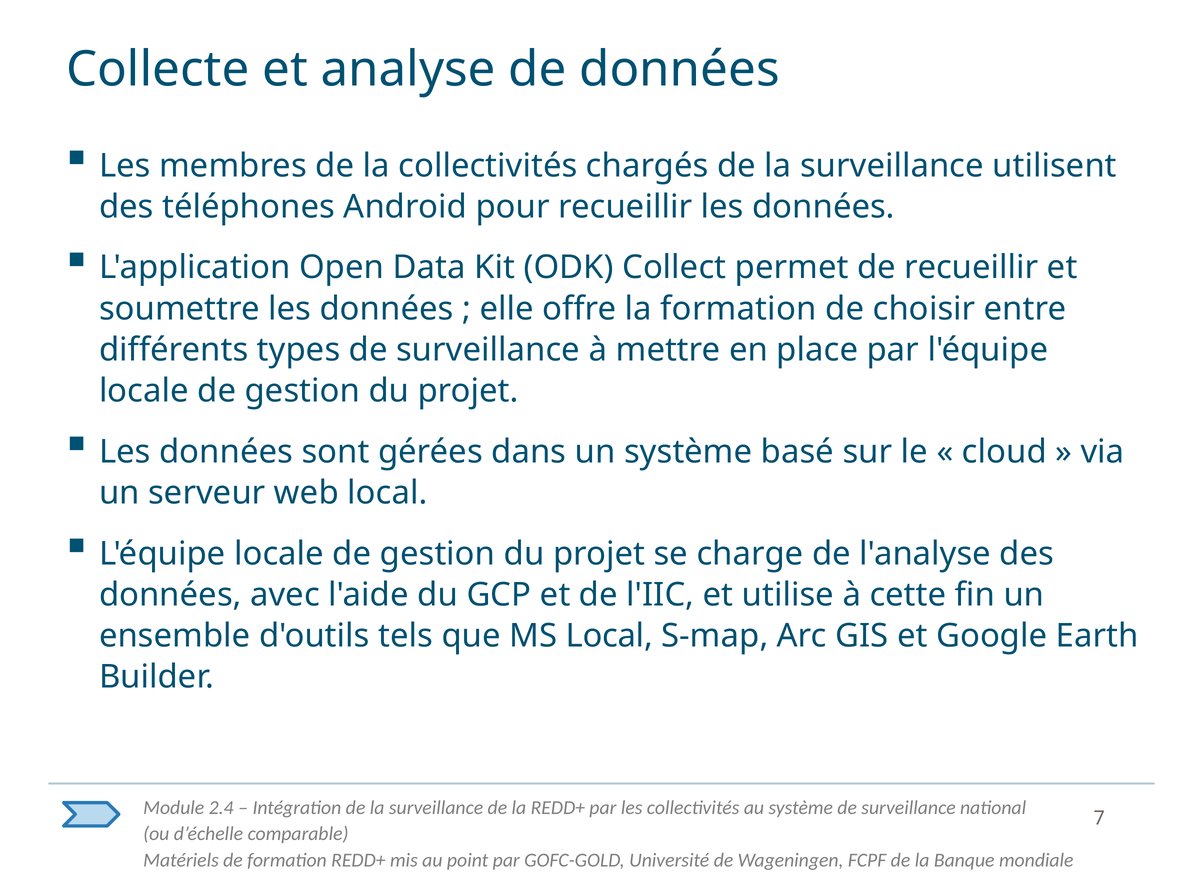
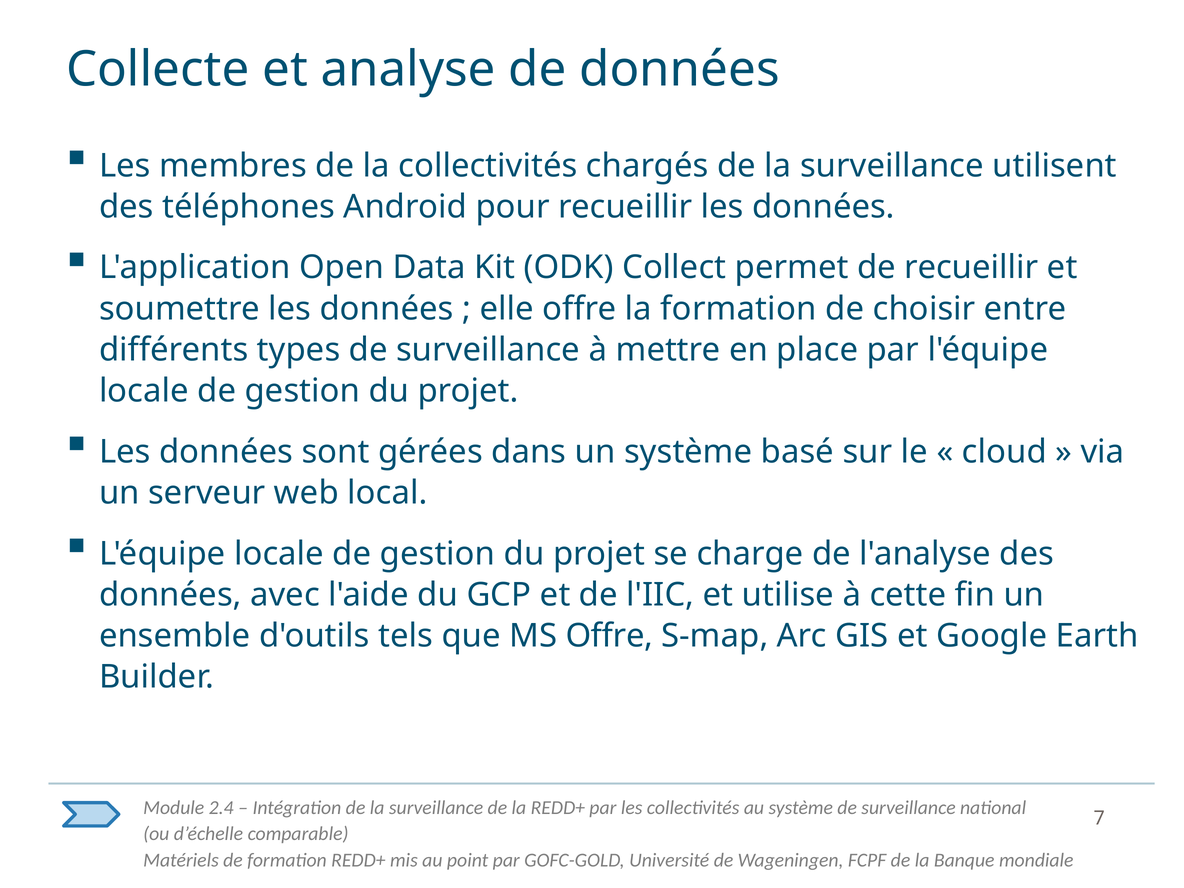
MS Local: Local -> Offre
